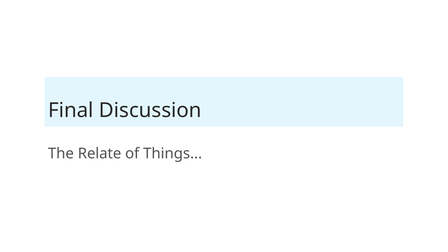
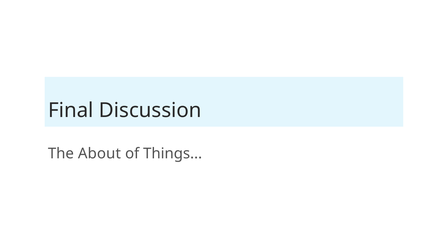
Relate: Relate -> About
